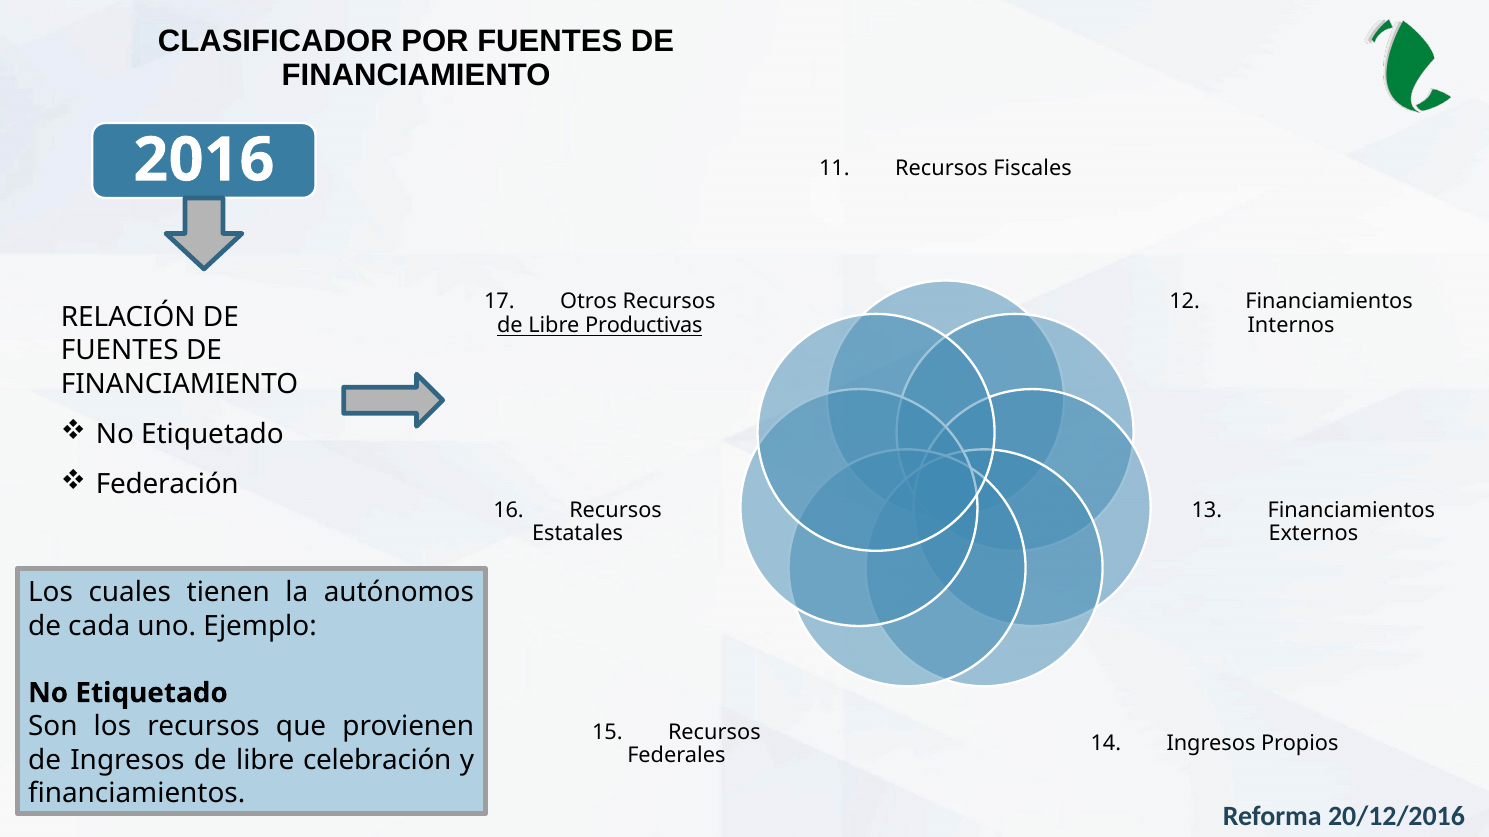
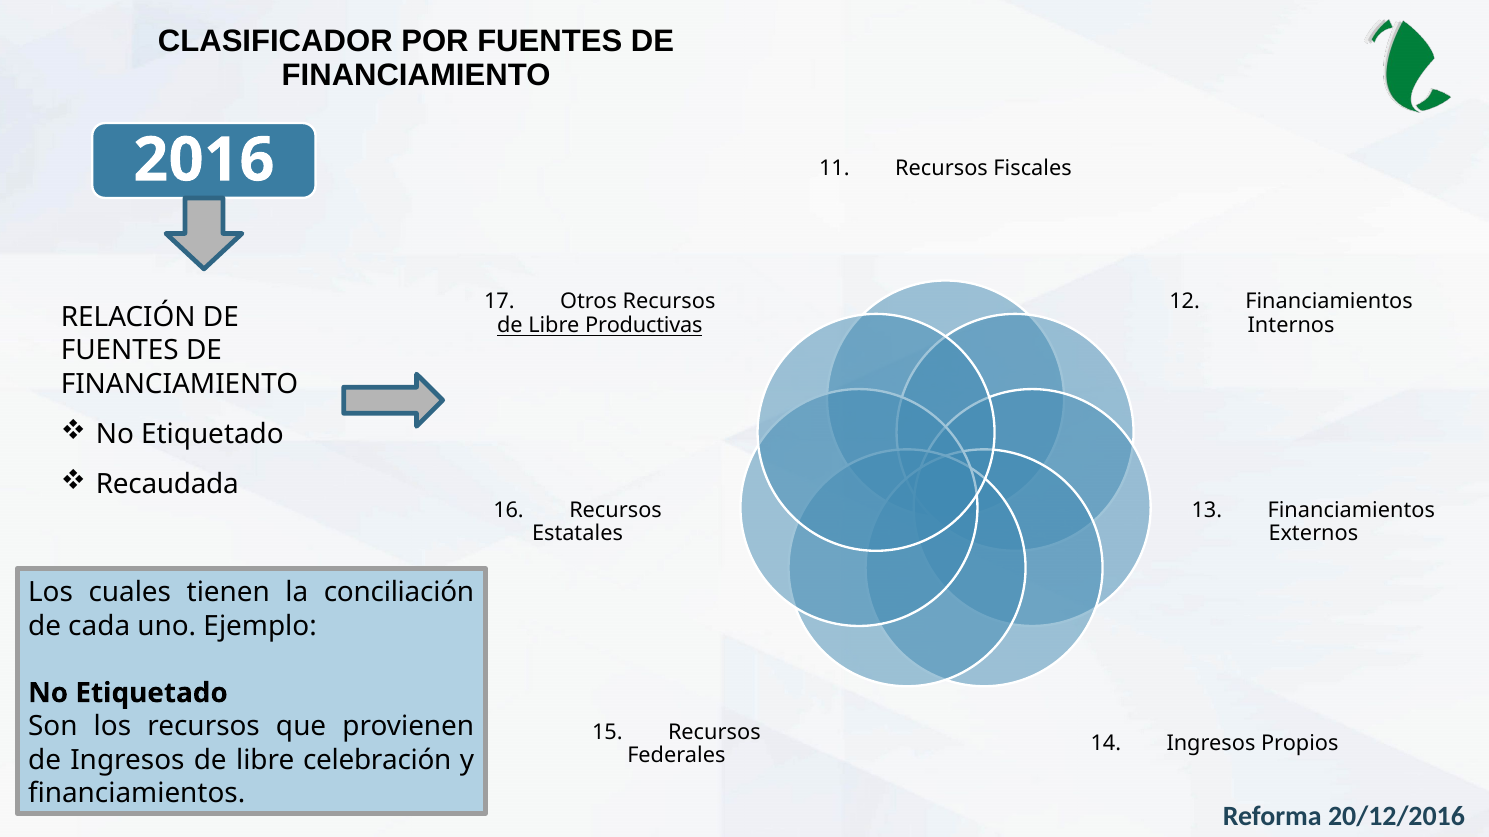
Federación: Federación -> Recaudada
autónomos: autónomos -> conciliación
